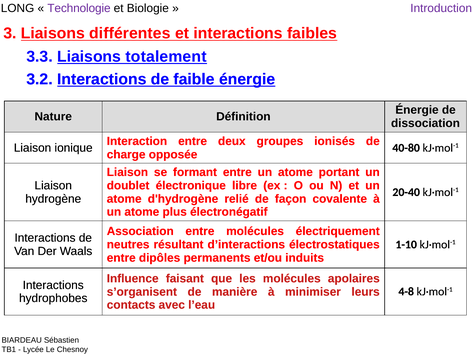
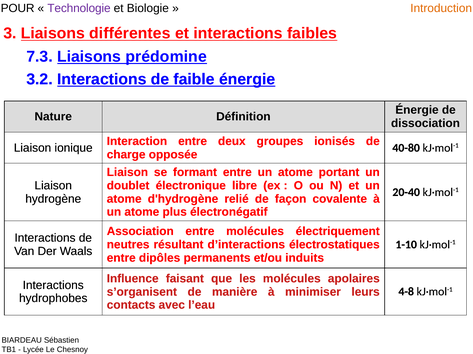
LONG: LONG -> POUR
Introduction colour: purple -> orange
3.3: 3.3 -> 7.3
totalement: totalement -> prédomine
